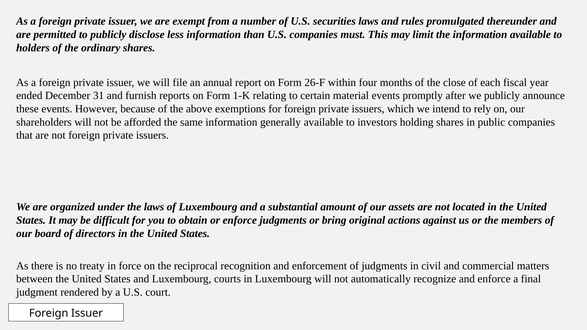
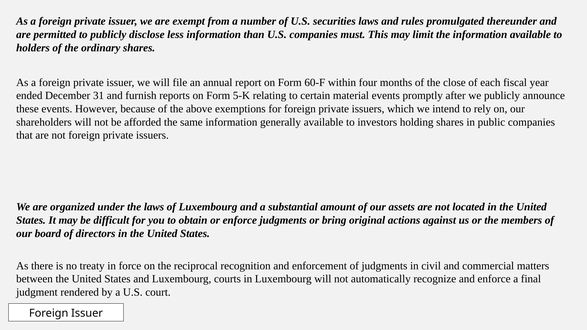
26-F: 26-F -> 60-F
1-K: 1-K -> 5-K
